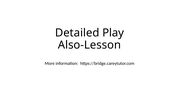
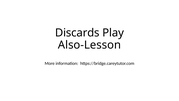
Detailed: Detailed -> Discards
